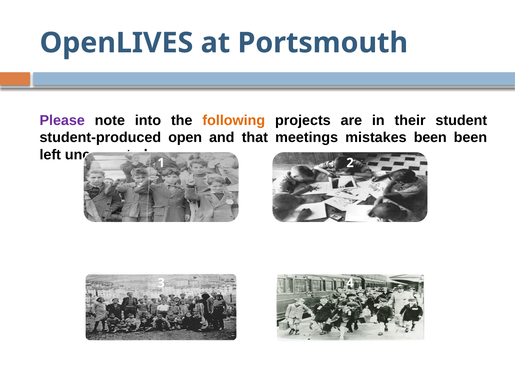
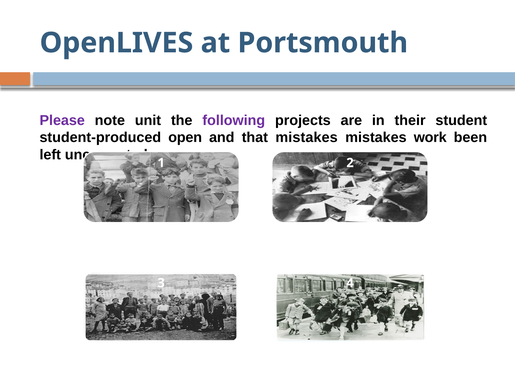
into: into -> unit
following colour: orange -> purple
that meetings: meetings -> mistakes
mistakes been: been -> work
